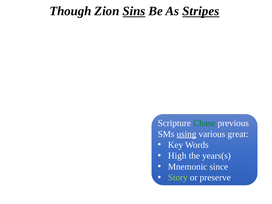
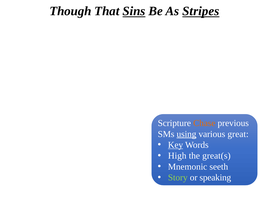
Zion: Zion -> That
Chase colour: green -> orange
Key underline: none -> present
years(s: years(s -> great(s
since: since -> seeth
preserve: preserve -> speaking
